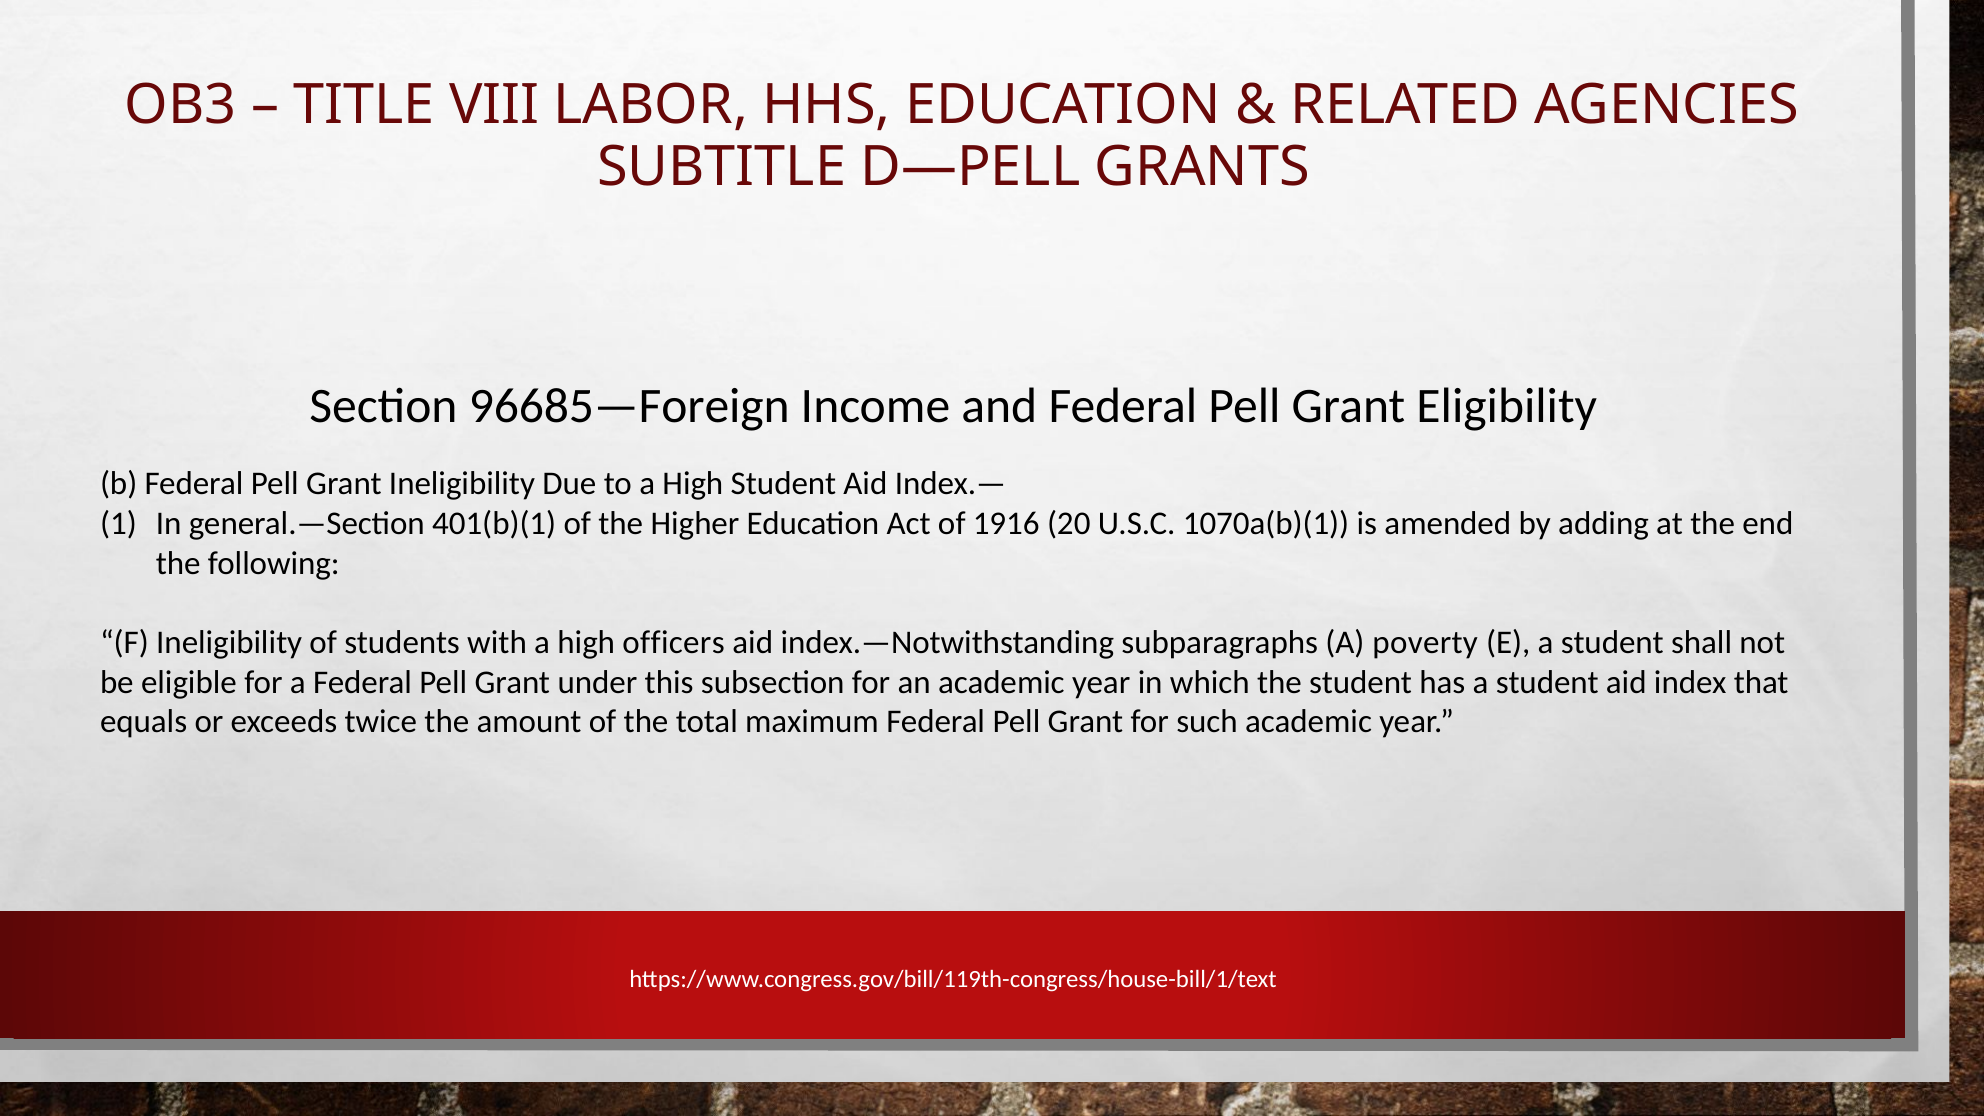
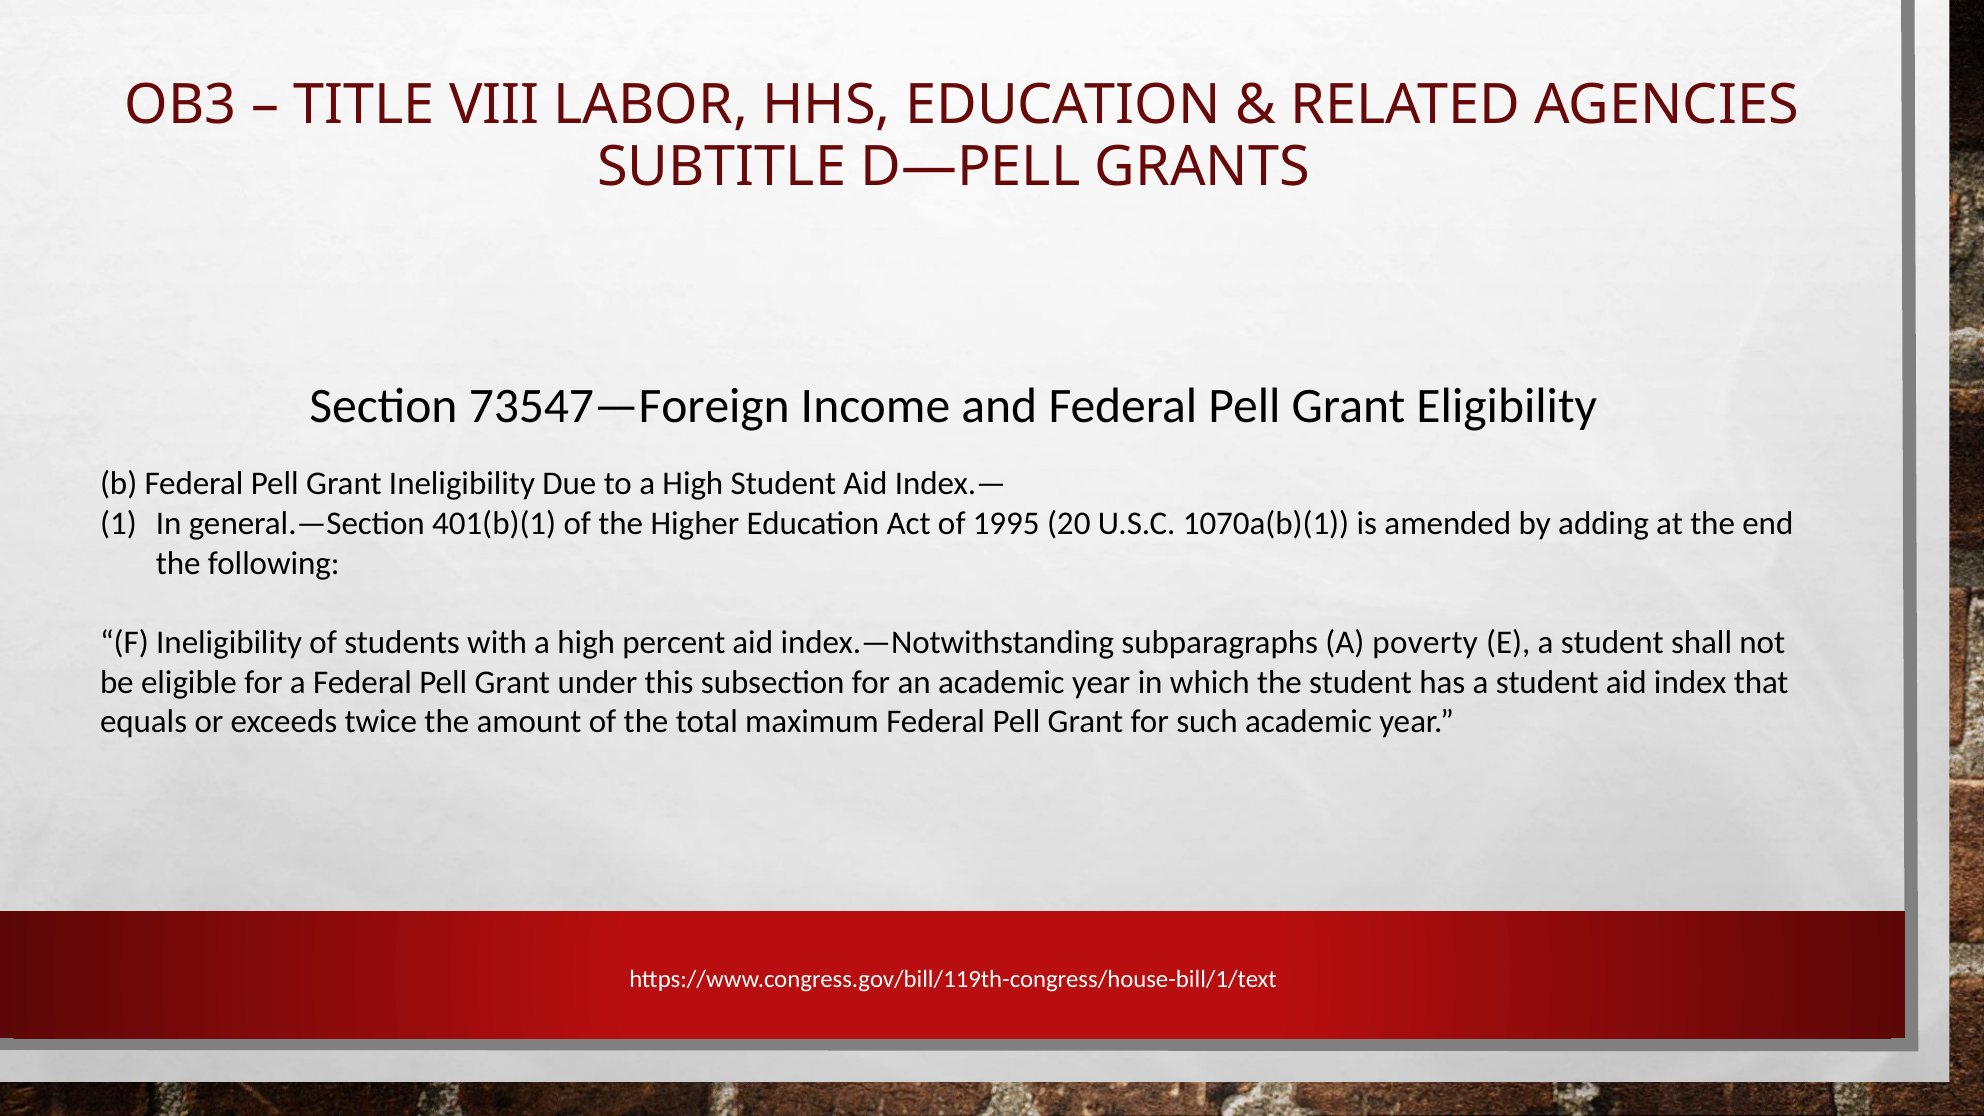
96685—Foreign: 96685—Foreign -> 73547—Foreign
1916: 1916 -> 1995
officers: officers -> percent
